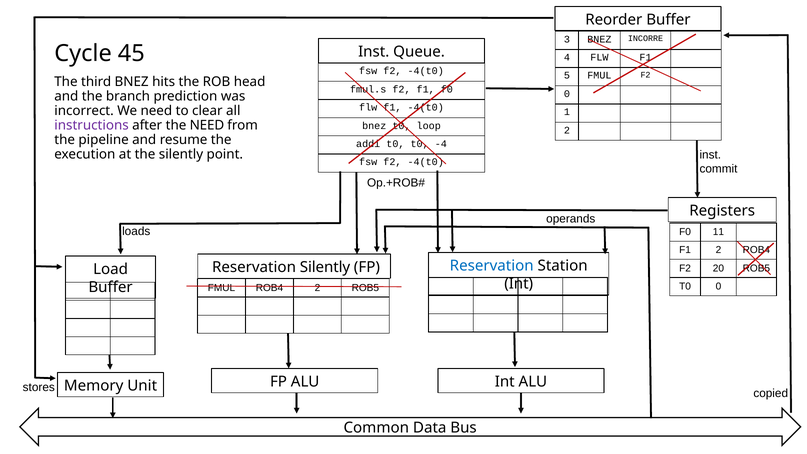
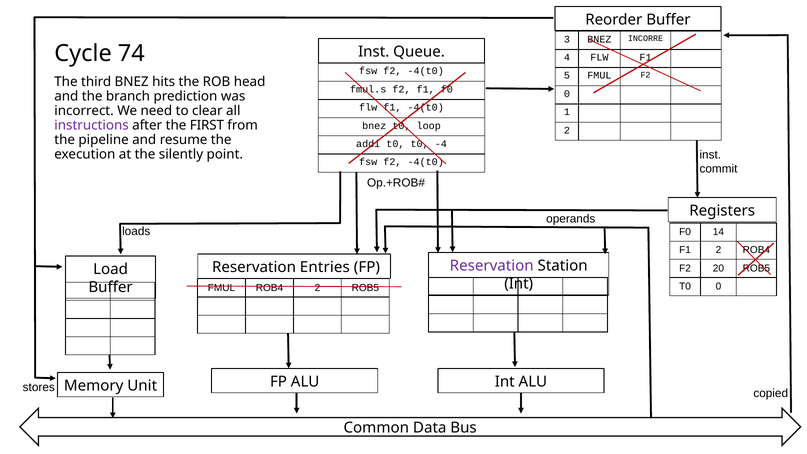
45: 45 -> 74
the NEED: NEED -> FIRST
11: 11 -> 14
Reservation Silently: Silently -> Entries
Reservation at (492, 266) colour: blue -> purple
